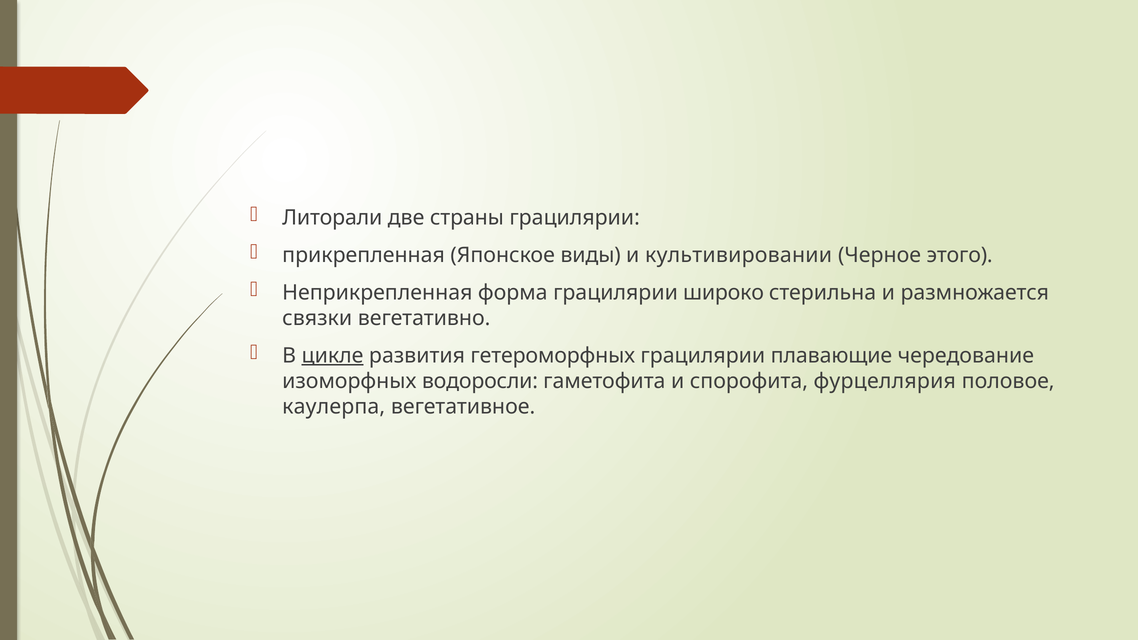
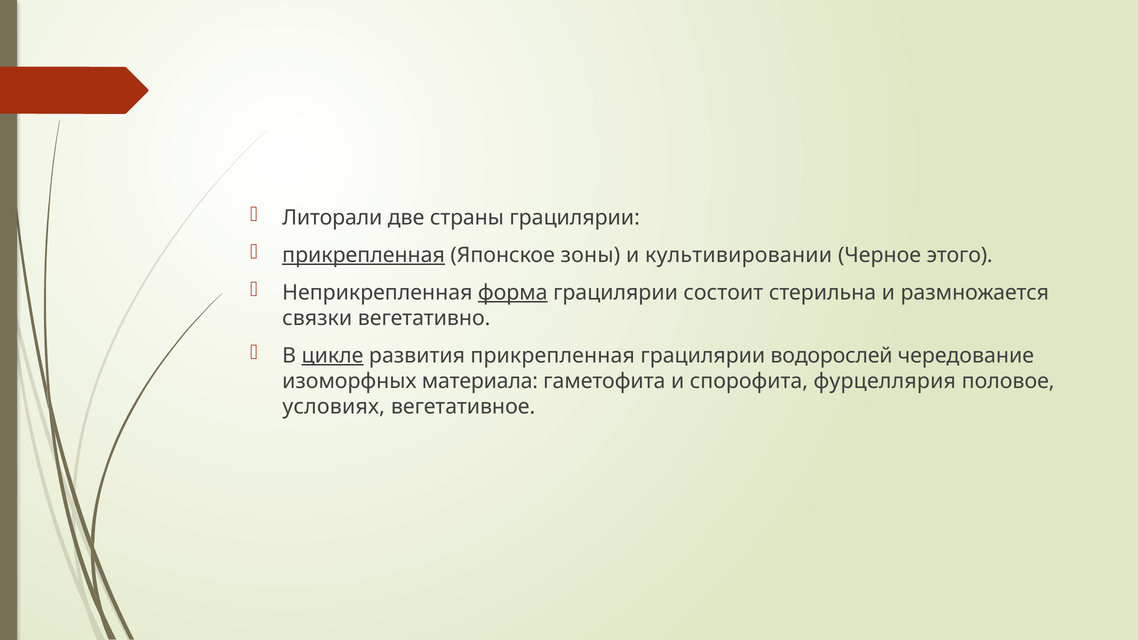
прикрепленная at (364, 255) underline: none -> present
виды: виды -> зоны
форма underline: none -> present
широко: широко -> состоит
развития гетероморфных: гетероморфных -> прикрепленная
плавающие: плавающие -> водорослей
водоросли: водоросли -> материала
каулерпа: каулерпа -> условиях
